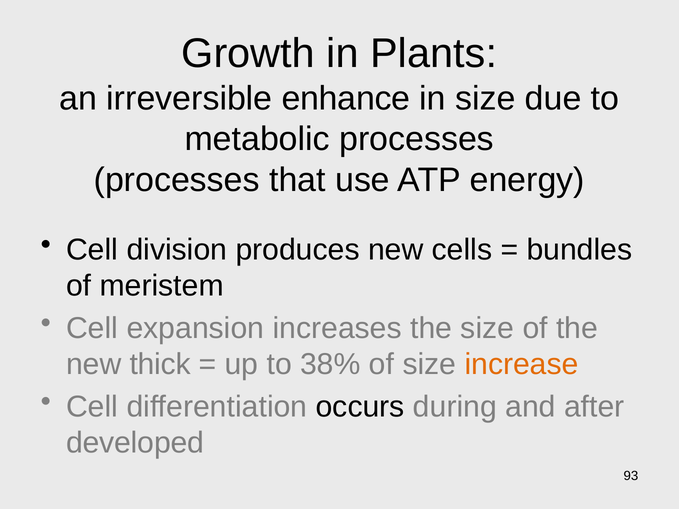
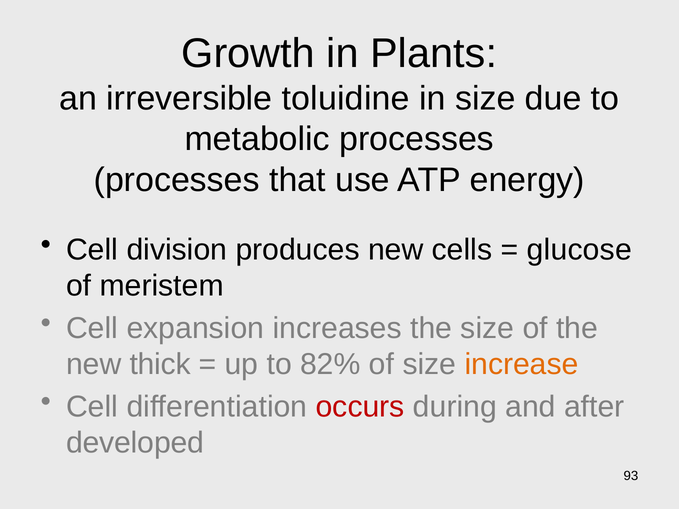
enhance: enhance -> toluidine
bundles: bundles -> glucose
38%: 38% -> 82%
occurs colour: black -> red
